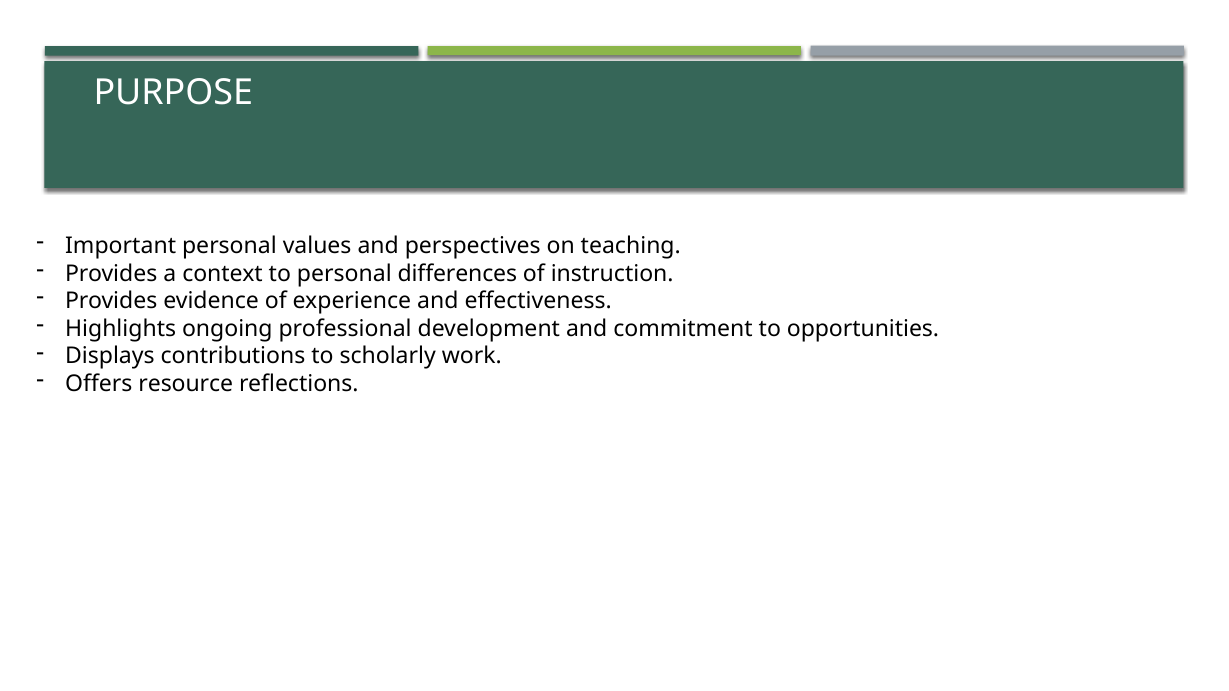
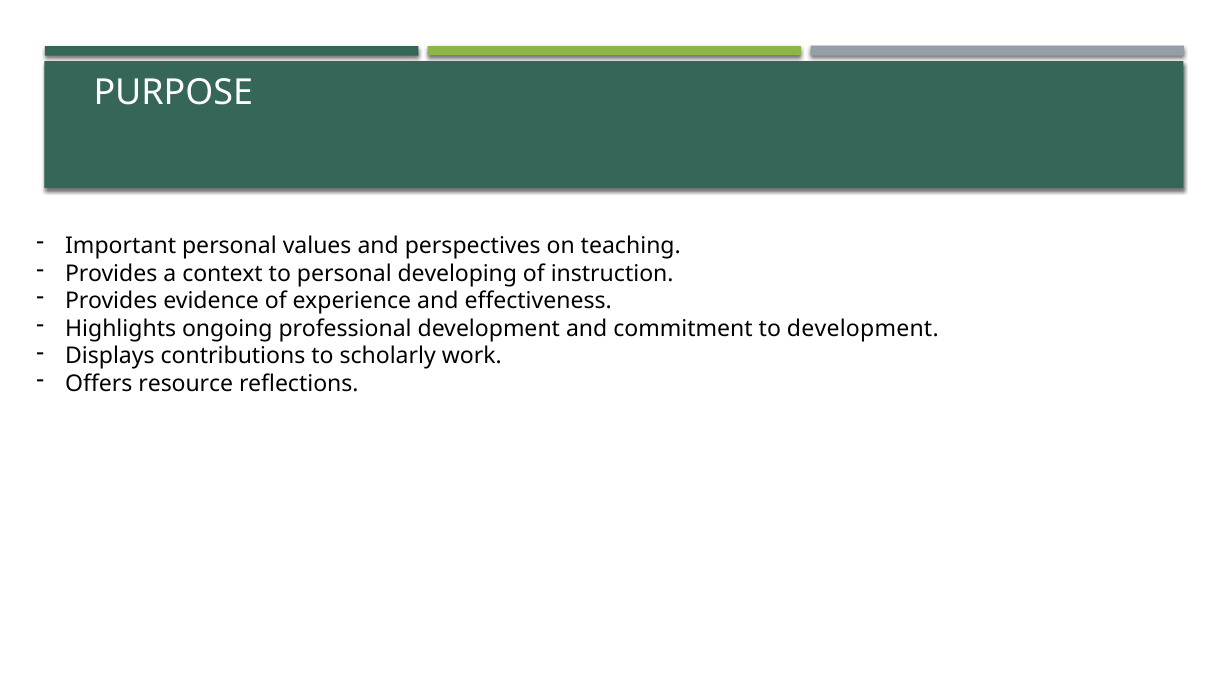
differences: differences -> developing
to opportunities: opportunities -> development
